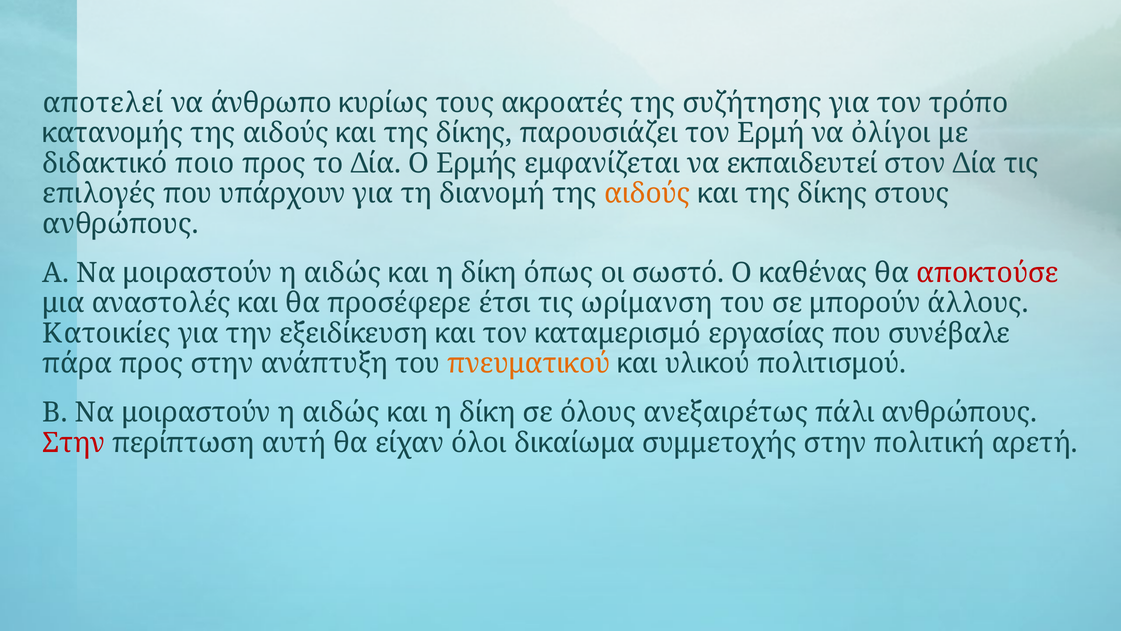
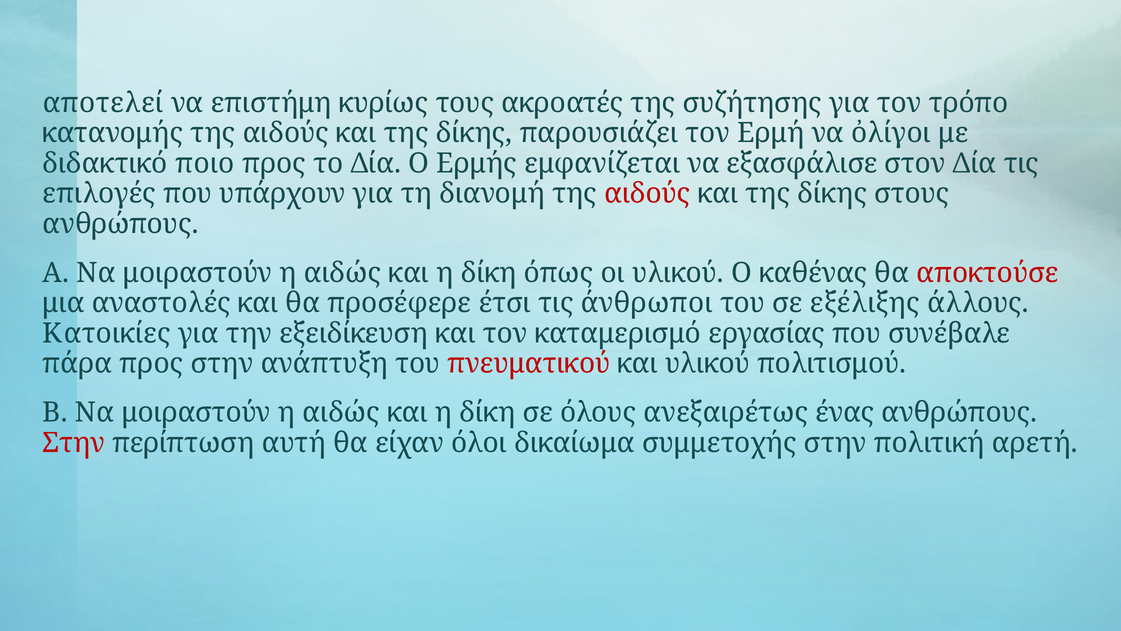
άνθρωπο: άνθρωπο -> επιστήμη
εκπαιδευτεί: εκπαιδευτεί -> εξασφάλισε
αιδούς at (647, 194) colour: orange -> red
οι σωστό: σωστό -> υλικού
ωρίμανση: ωρίμανση -> άνθρωποι
μπορούν: μπορούν -> εξέλιξης
πνευματικού colour: orange -> red
πάλι: πάλι -> ένας
